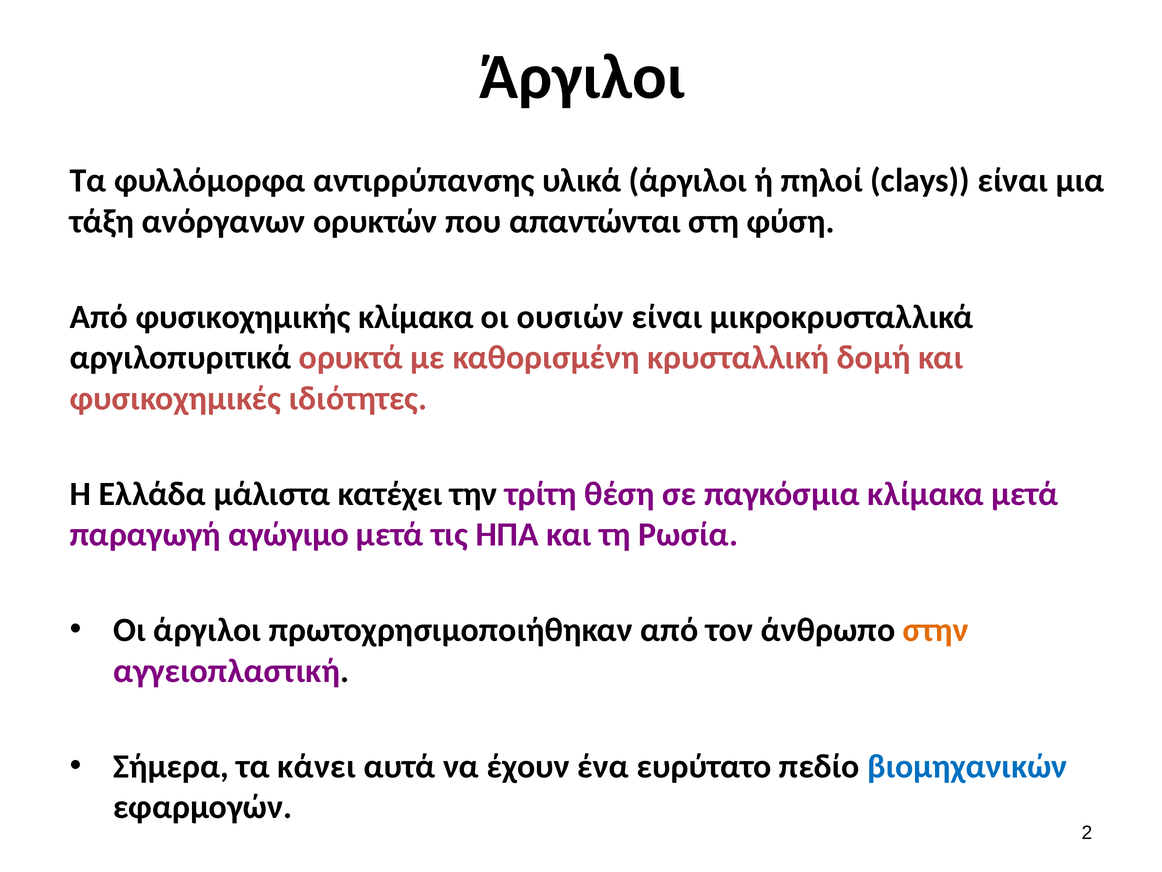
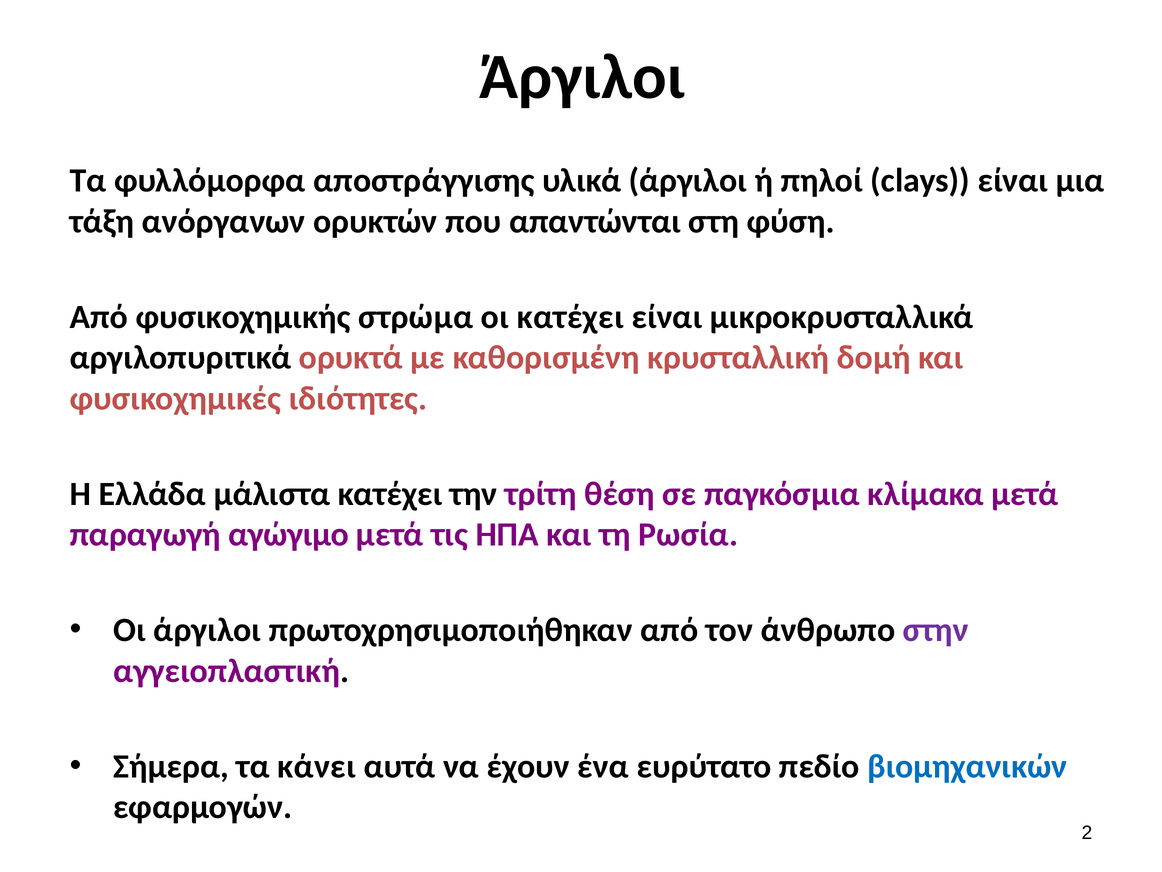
αντιρρύπανσης: αντιρρύπανσης -> αποστράγγισης
φυσικοχημικής κλίμακα: κλίμακα -> στρώμα
οι ουσιών: ουσιών -> κατέχει
στην colour: orange -> purple
